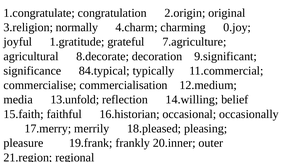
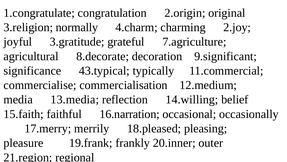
0.joy: 0.joy -> 2.joy
1.gratitude: 1.gratitude -> 3.gratitude
84.typical: 84.typical -> 43.typical
13.unfold: 13.unfold -> 13.media
16.historian: 16.historian -> 16.narration
